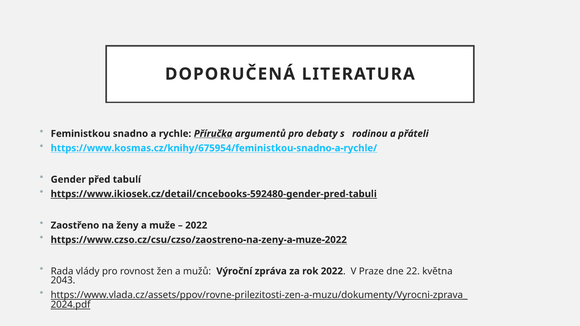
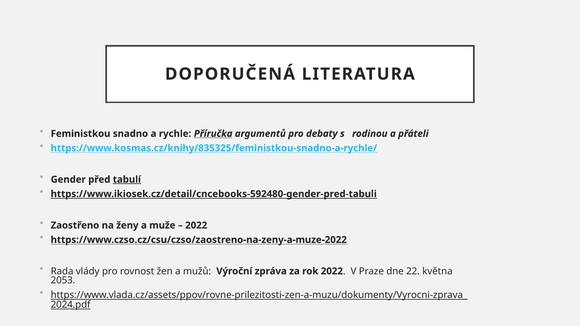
https://www.kosmas.cz/knihy/675954/feministkou-snadno-a-rychle/: https://www.kosmas.cz/knihy/675954/feministkou-snadno-a-rychle/ -> https://www.kosmas.cz/knihy/835325/feministkou-snadno-a-rychle/
tabulí underline: none -> present
2043: 2043 -> 2053
